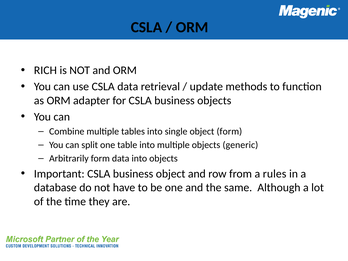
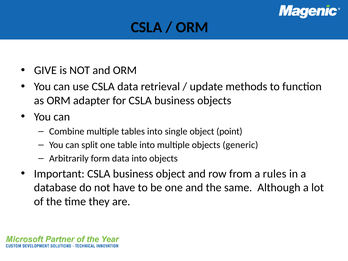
RICH: RICH -> GIVE
object form: form -> point
